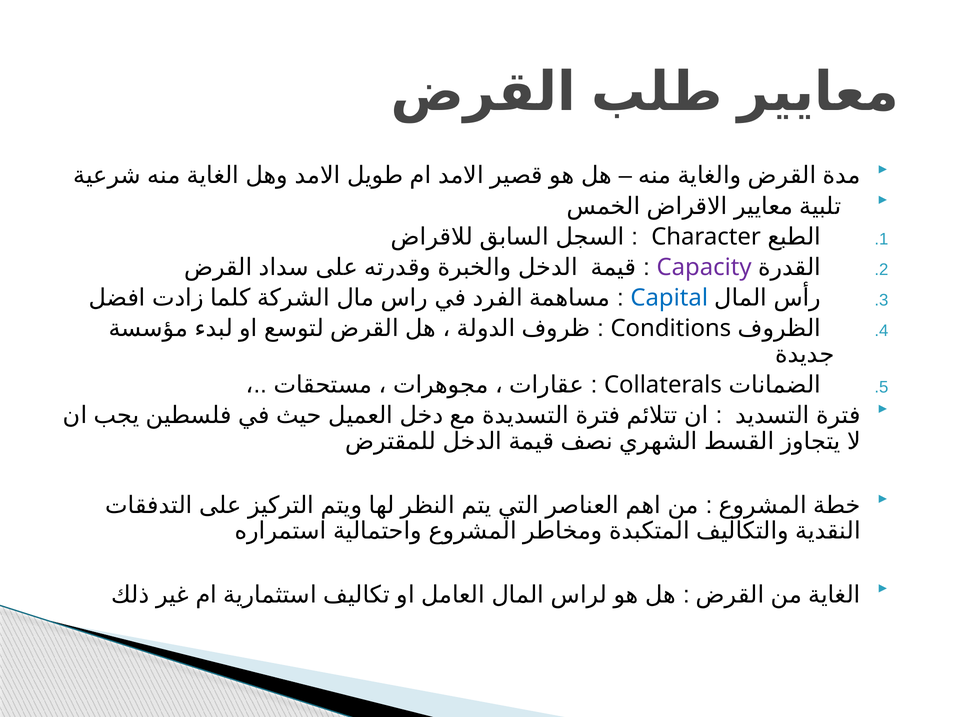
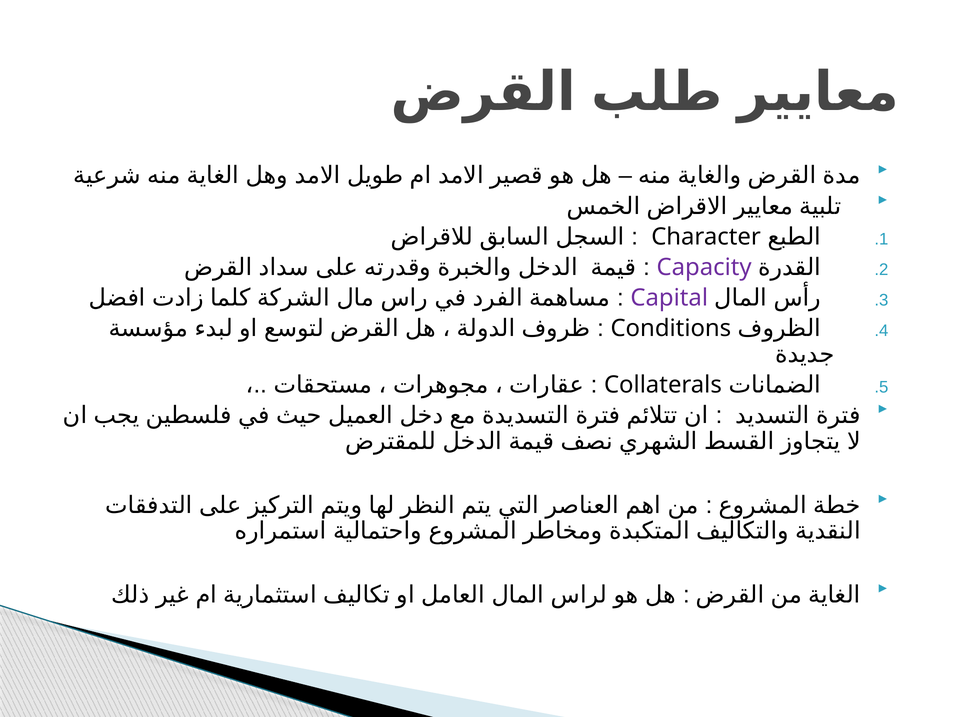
Capital colour: blue -> purple
